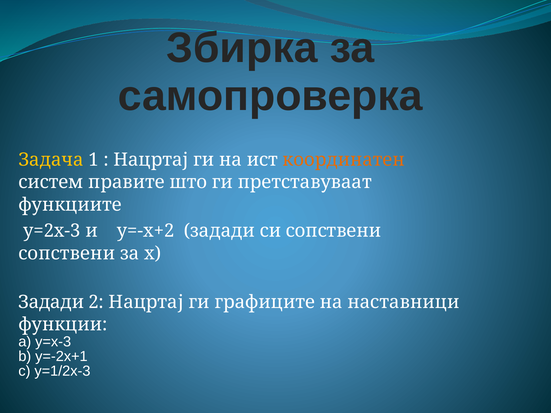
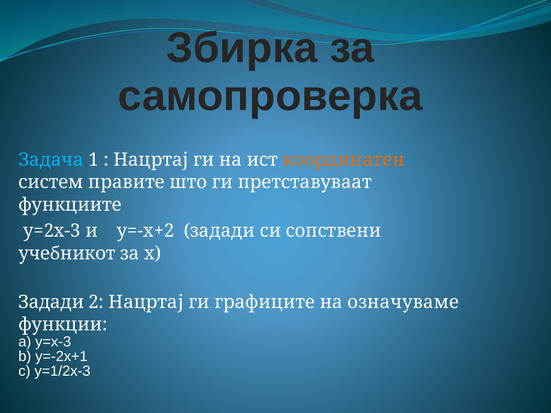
Задача colour: yellow -> light blue
сопствени at (67, 254): сопствени -> учебникот
наставници: наставници -> означуваме
